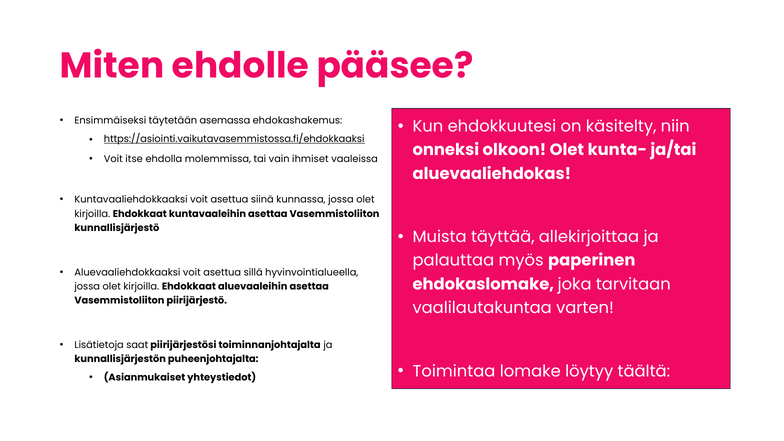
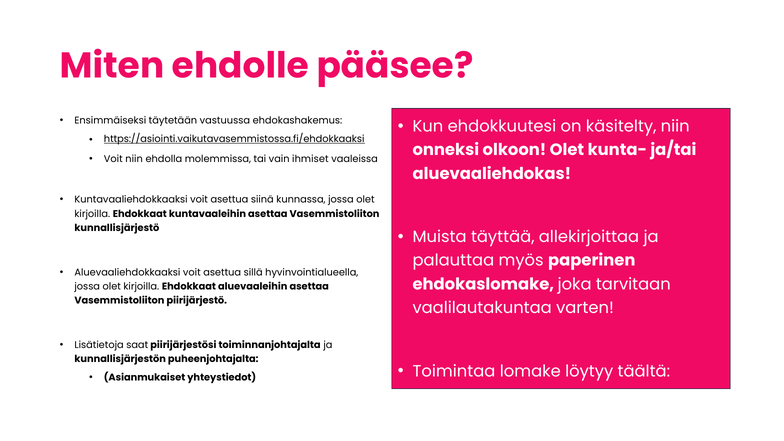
asemassa: asemassa -> vastuussa
Voit itse: itse -> niin
